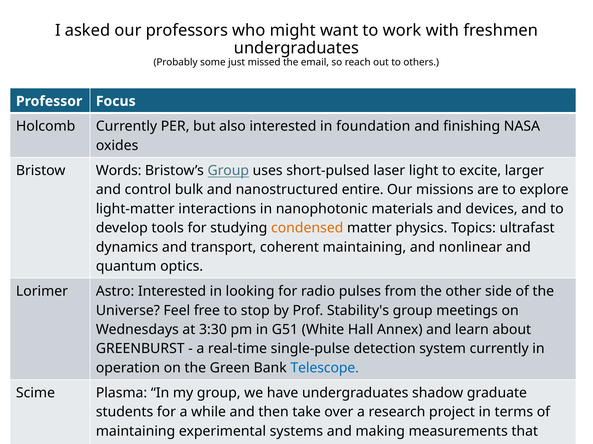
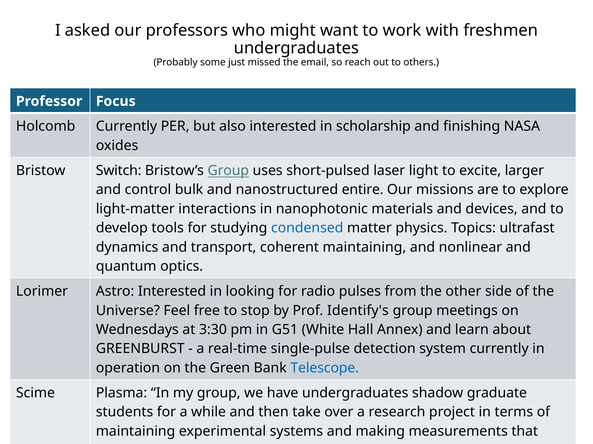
foundation: foundation -> scholarship
Words: Words -> Switch
condensed colour: orange -> blue
Stability's: Stability's -> Identify's
